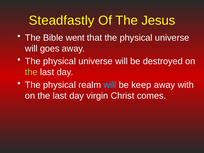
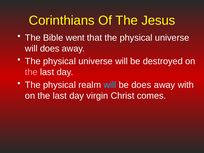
Steadfastly: Steadfastly -> Corinthians
will goes: goes -> does
the at (31, 72) colour: light green -> pink
be keep: keep -> does
